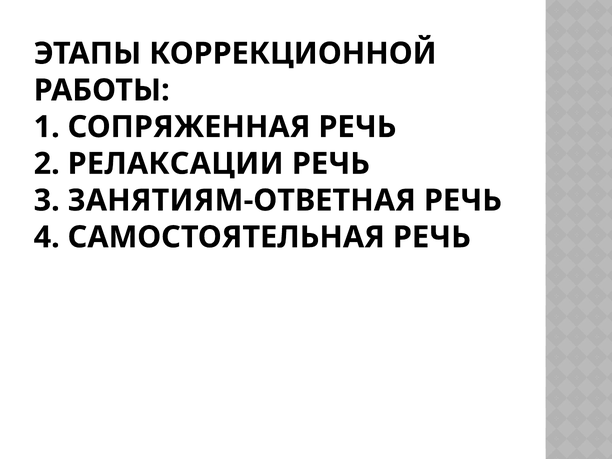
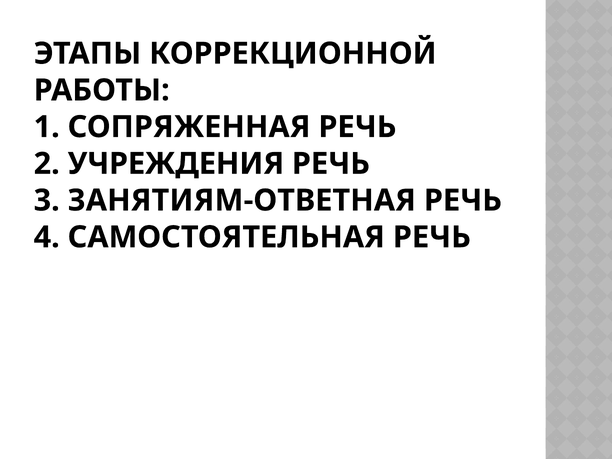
РЕЛАКСАЦИИ: РЕЛАКСАЦИИ -> УЧРЕЖДЕНИЯ
